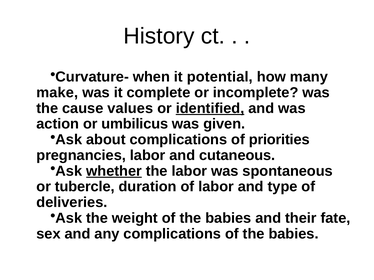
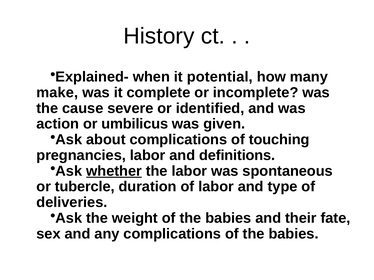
Curvature-: Curvature- -> Explained-
values: values -> severe
identified underline: present -> none
priorities: priorities -> touching
cutaneous: cutaneous -> definitions
